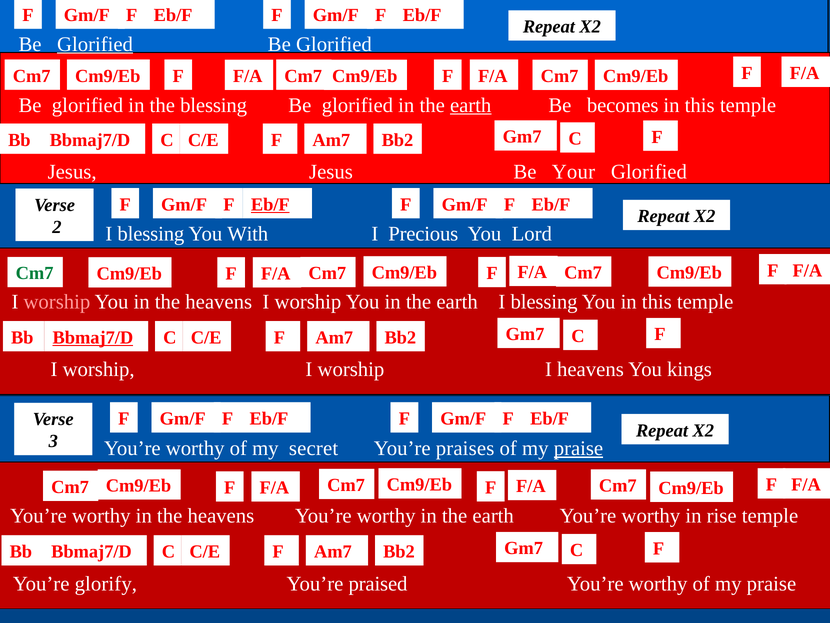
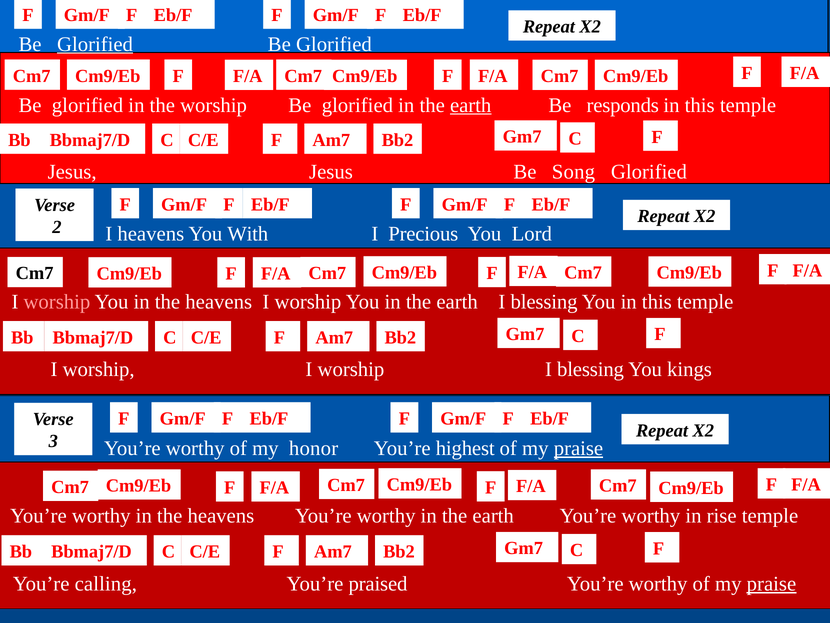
the blessing: blessing -> worship
becomes: becomes -> responds
Your: Your -> Song
Eb/F at (270, 204) underline: present -> none
blessing at (151, 234): blessing -> heavens
Cm7 at (35, 273) colour: green -> black
Bbmaj7/D at (93, 337) underline: present -> none
worship I heavens: heavens -> blessing
secret: secret -> honor
praises: praises -> highest
glorify: glorify -> calling
praise at (771, 583) underline: none -> present
